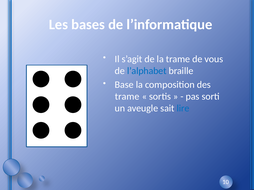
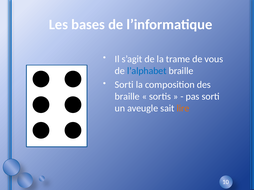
Base at (124, 85): Base -> Sorti
trame at (127, 97): trame -> braille
lire colour: blue -> orange
